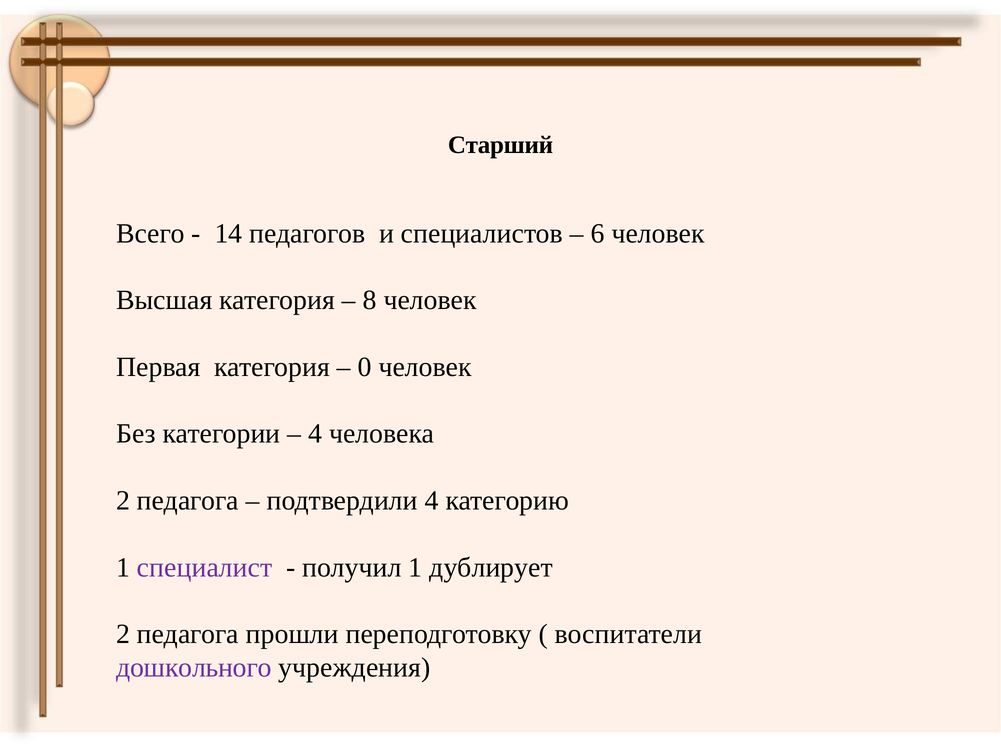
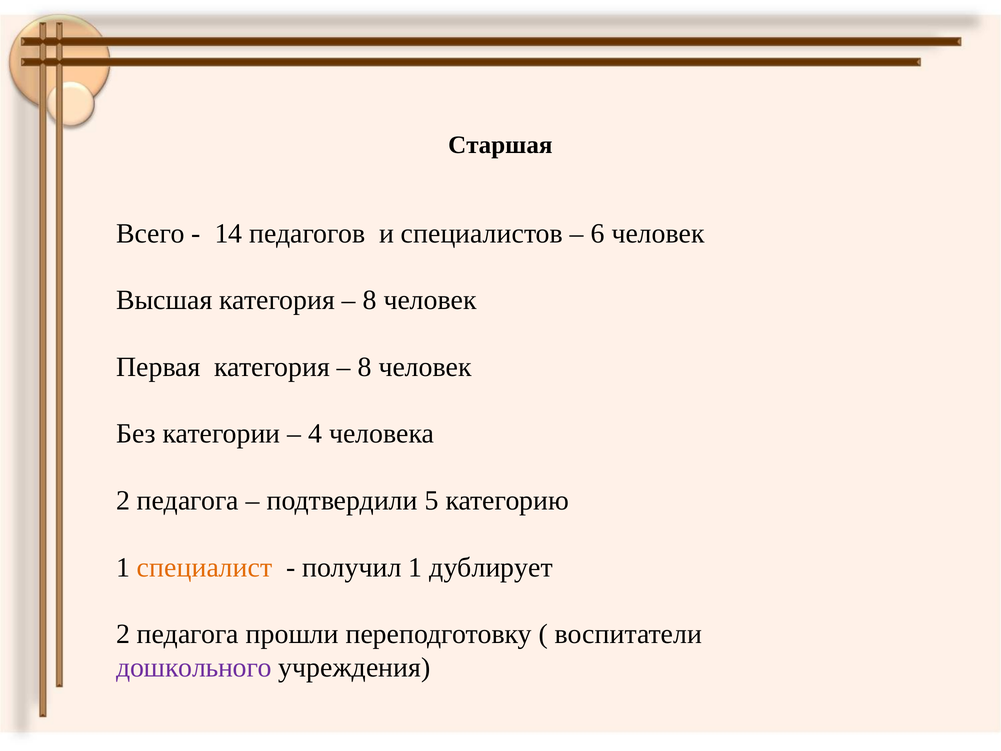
Старший: Старший -> Старшая
0 at (365, 367): 0 -> 8
подтвердили 4: 4 -> 5
специалист colour: purple -> orange
